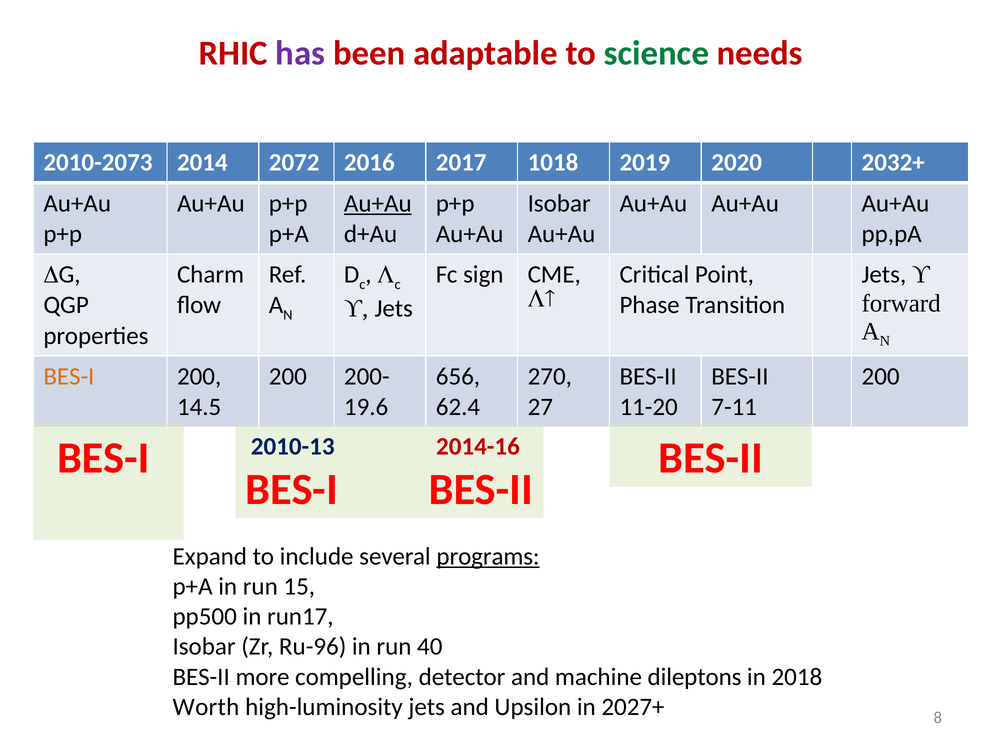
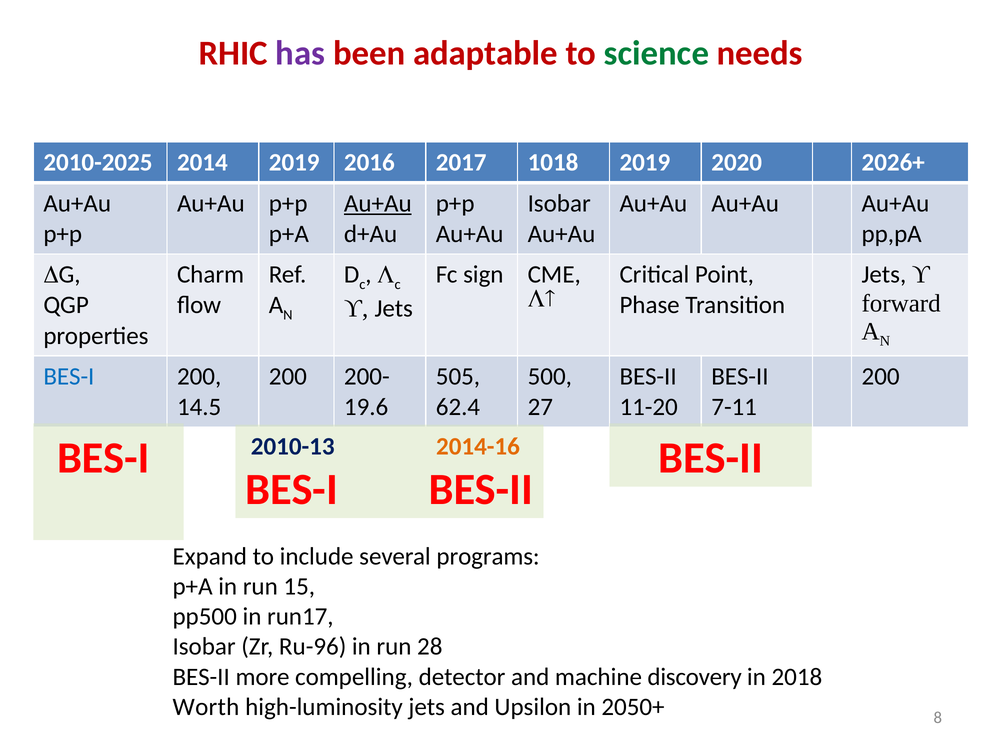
2010-2073: 2010-2073 -> 2010-2025
2014 2072: 2072 -> 2019
2032+: 2032+ -> 2026+
BES-I at (69, 376) colour: orange -> blue
656: 656 -> 505
270: 270 -> 500
2014-16 colour: red -> orange
programs underline: present -> none
40: 40 -> 28
dileptons: dileptons -> discovery
2027+: 2027+ -> 2050+
